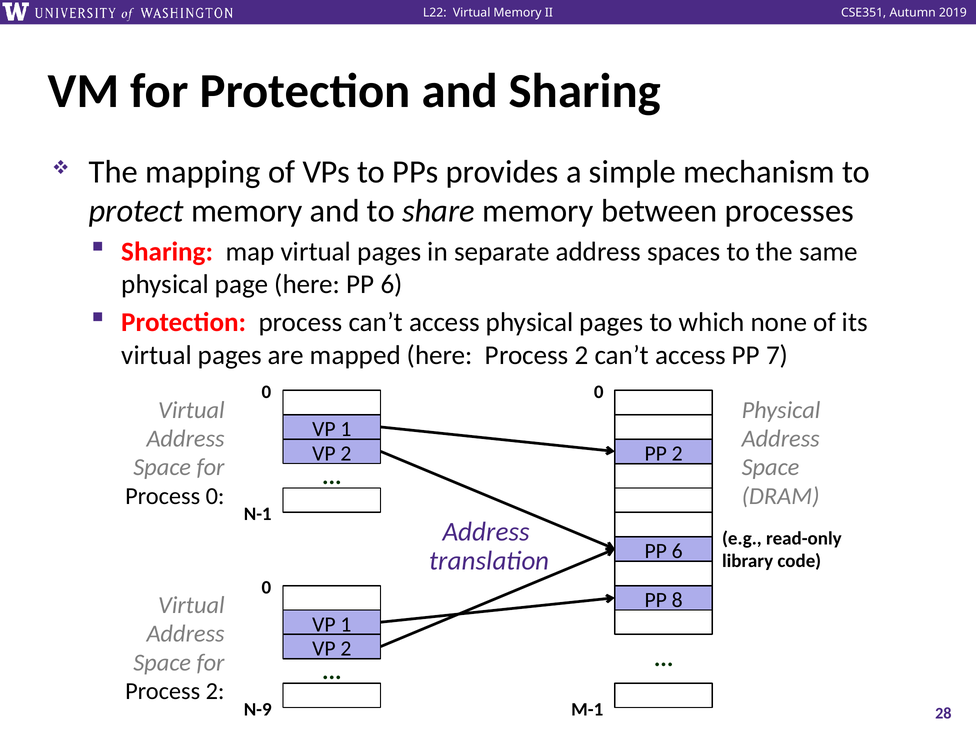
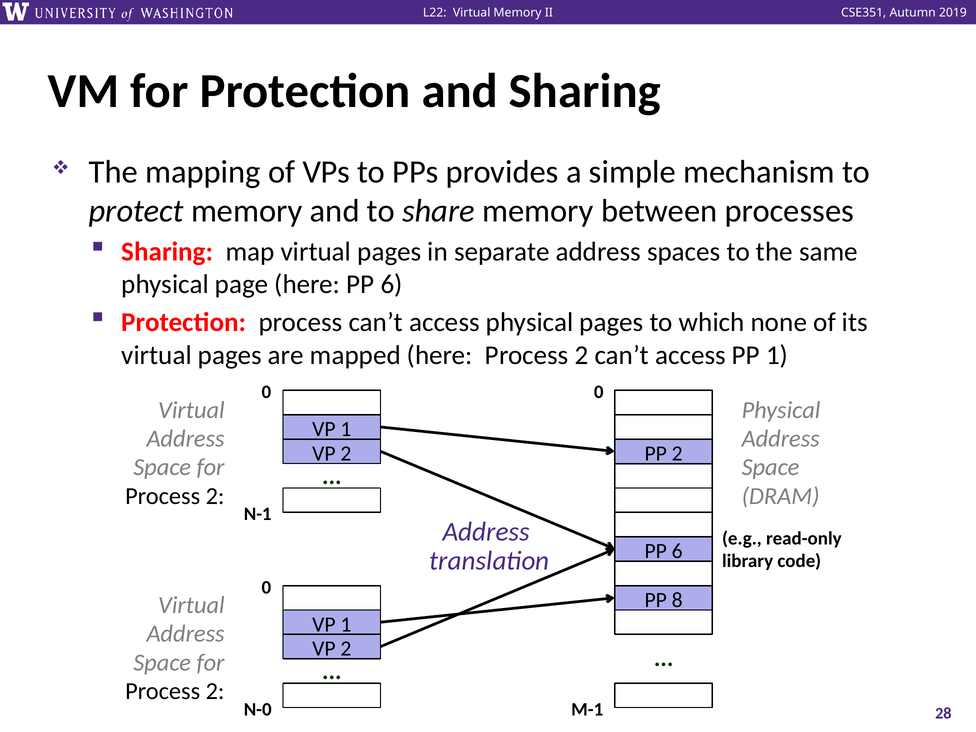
PP 7: 7 -> 1
0 at (215, 496): 0 -> 2
N-9: N-9 -> N-0
